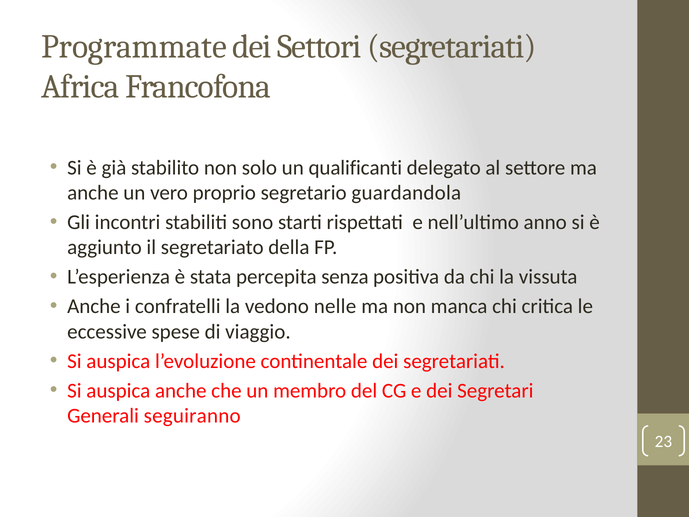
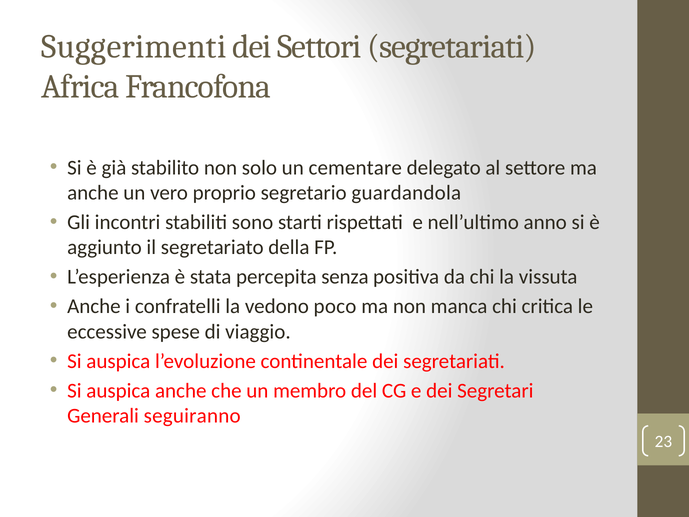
Programmate: Programmate -> Suggerimenti
qualificanti: qualificanti -> cementare
nelle: nelle -> poco
